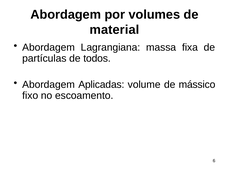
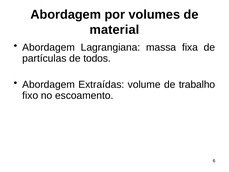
Aplicadas: Aplicadas -> Extraídas
mássico: mássico -> trabalho
